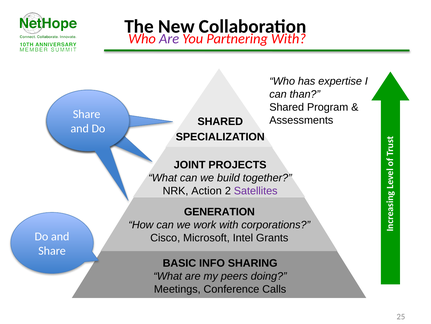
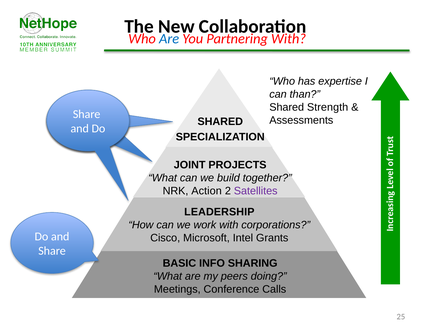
Are at (169, 39) colour: purple -> blue
Program: Program -> Strength
GENERATION: GENERATION -> LEADERSHIP
